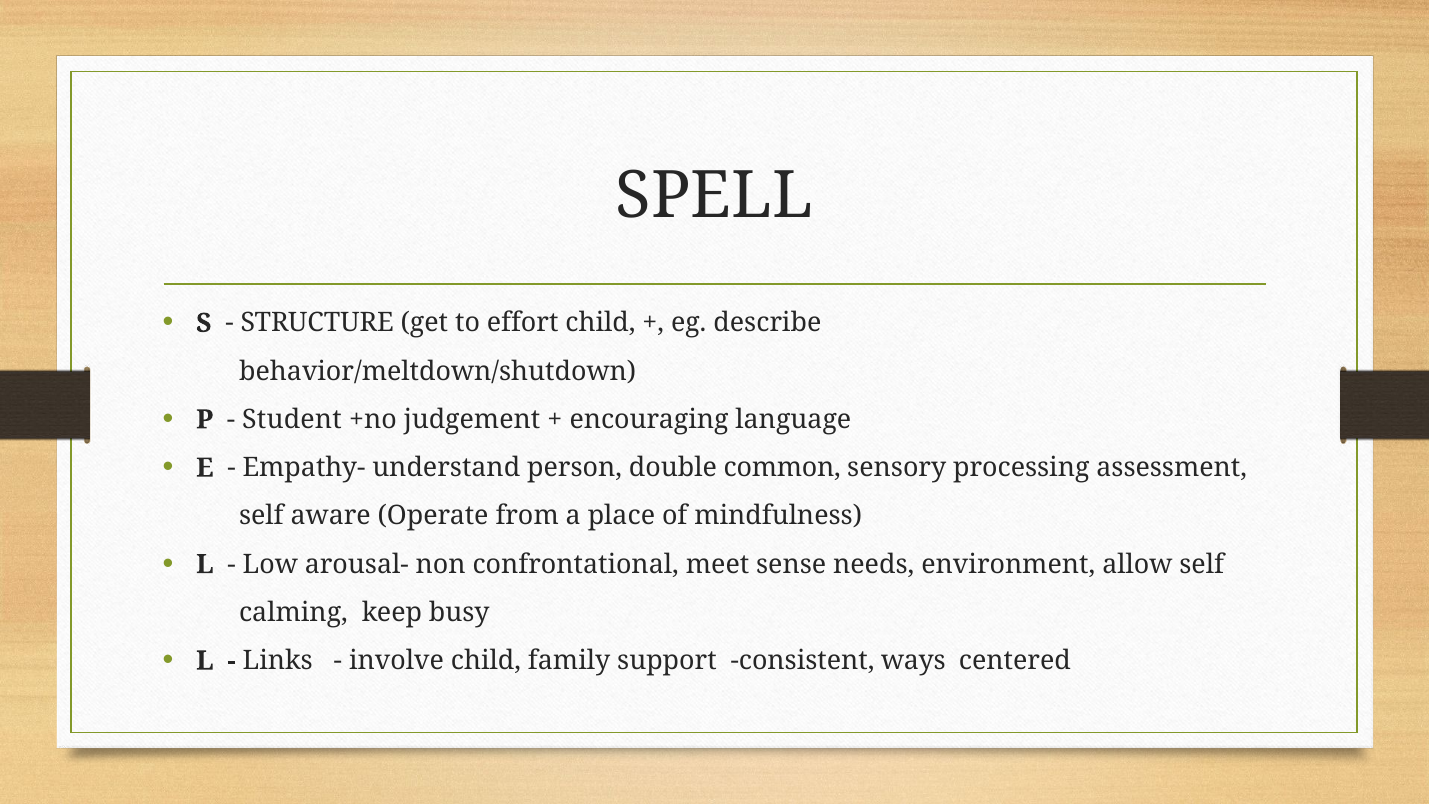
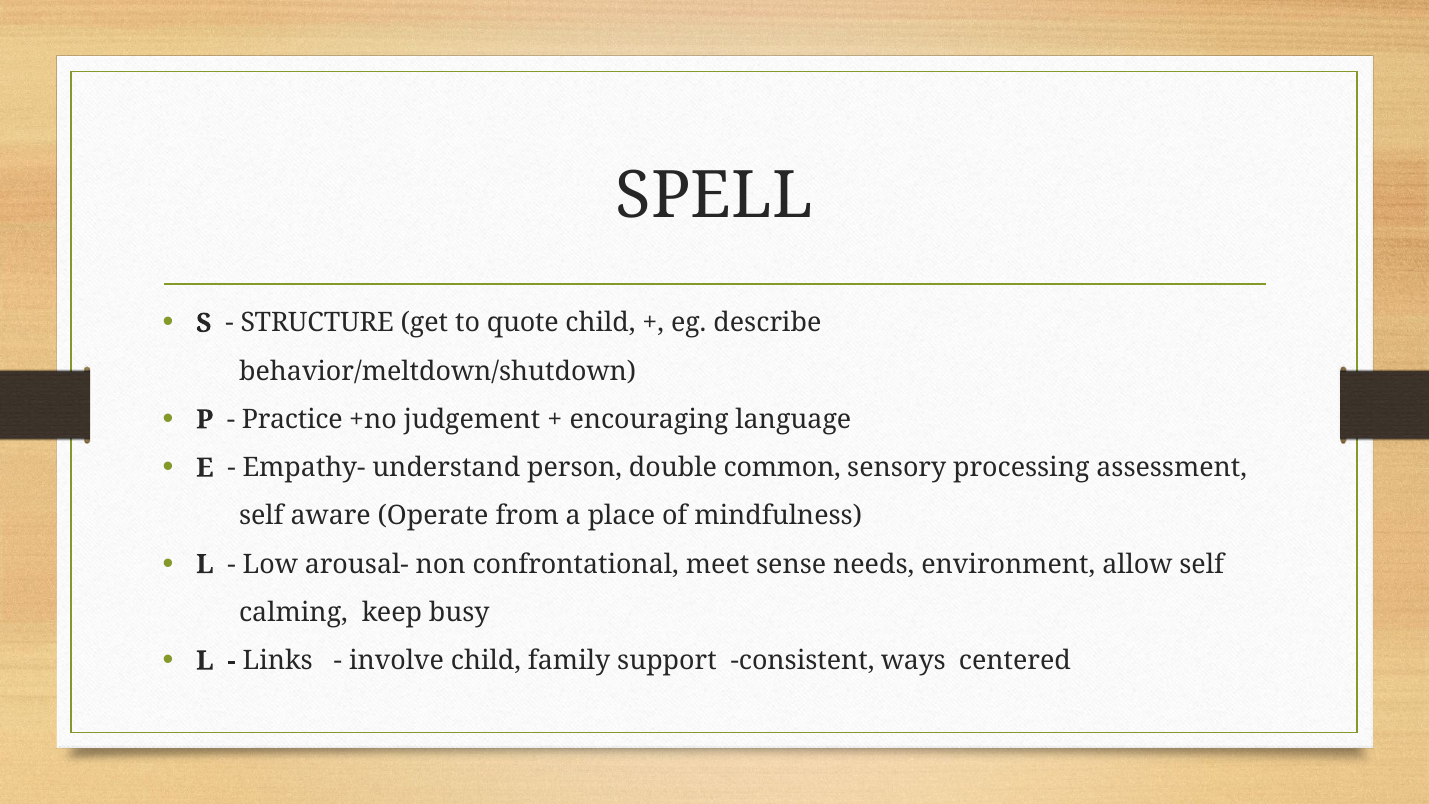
effort: effort -> quote
Student: Student -> Practice
